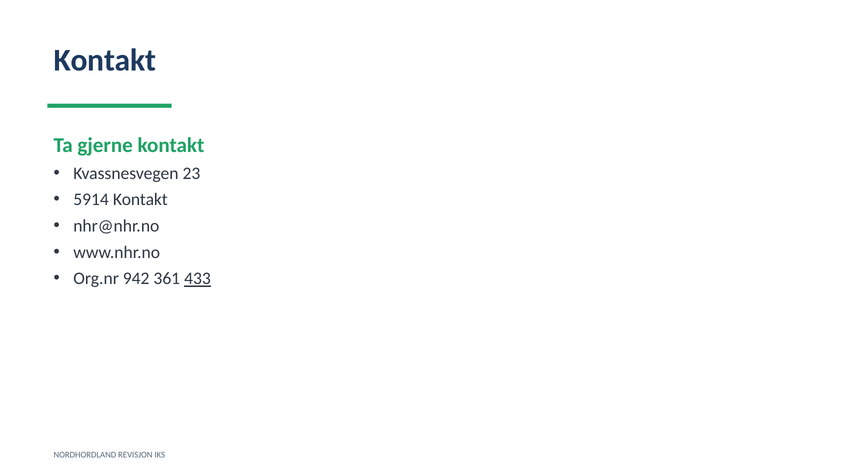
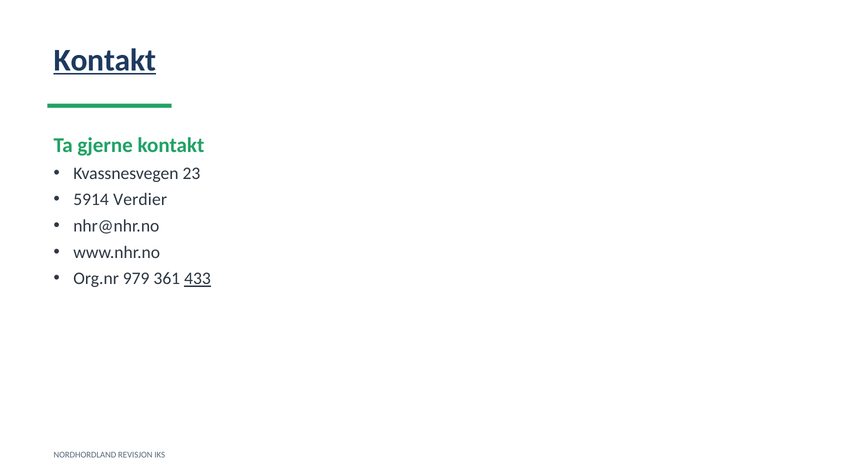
Kontakt at (105, 60) underline: none -> present
5914 Kontakt: Kontakt -> Verdier
942: 942 -> 979
